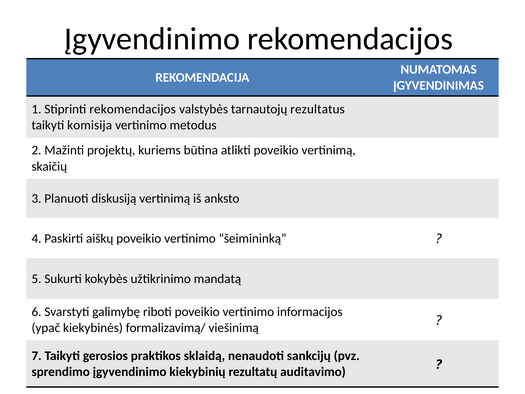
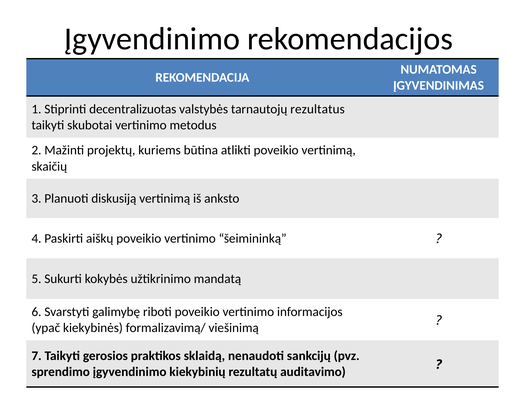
Stiprinti rekomendacijos: rekomendacijos -> decentralizuotas
komisija: komisija -> skubotai
